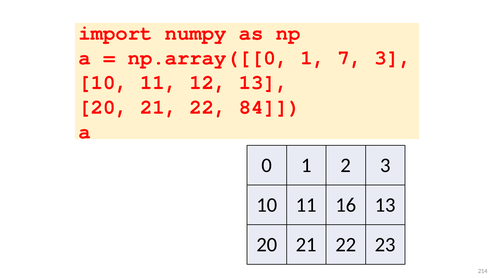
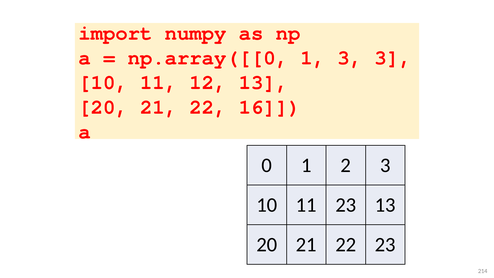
1 7: 7 -> 3
84: 84 -> 16
11 16: 16 -> 23
